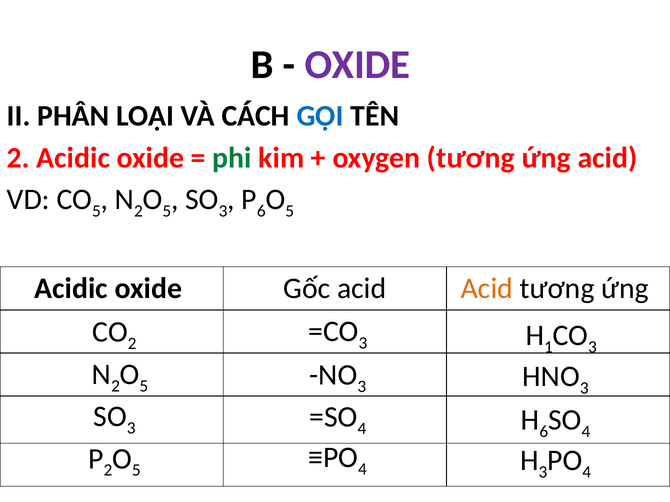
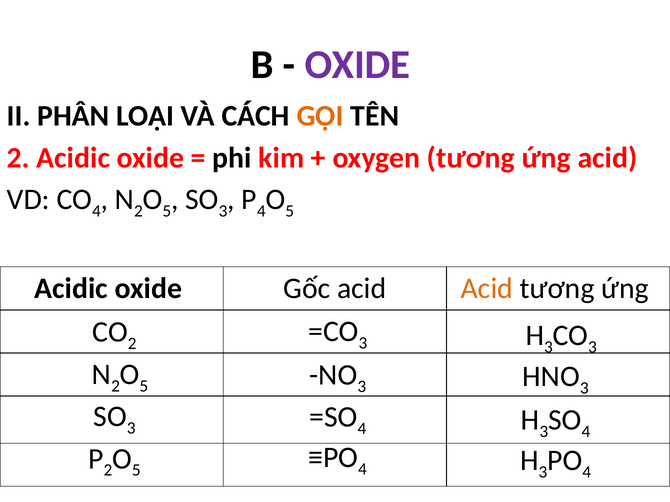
GỌI colour: blue -> orange
phi colour: green -> black
5 at (96, 211): 5 -> 4
6 at (261, 211): 6 -> 4
1 at (548, 347): 1 -> 3
6 at (544, 432): 6 -> 3
